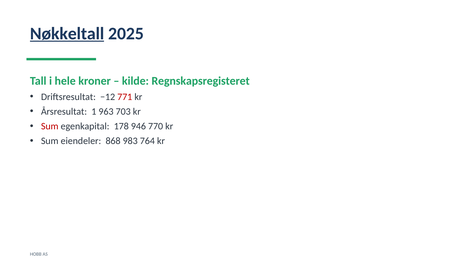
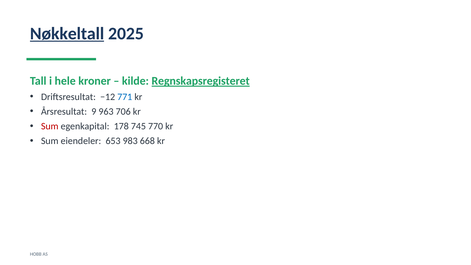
Regnskapsregisteret underline: none -> present
771 colour: red -> blue
1: 1 -> 9
703: 703 -> 706
946: 946 -> 745
868: 868 -> 653
764: 764 -> 668
